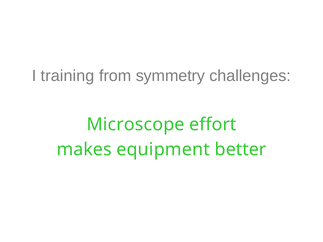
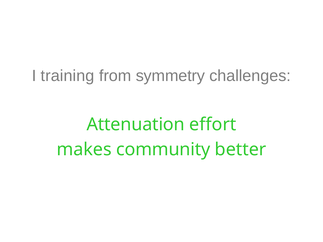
Microscope: Microscope -> Attenuation
equipment: equipment -> community
